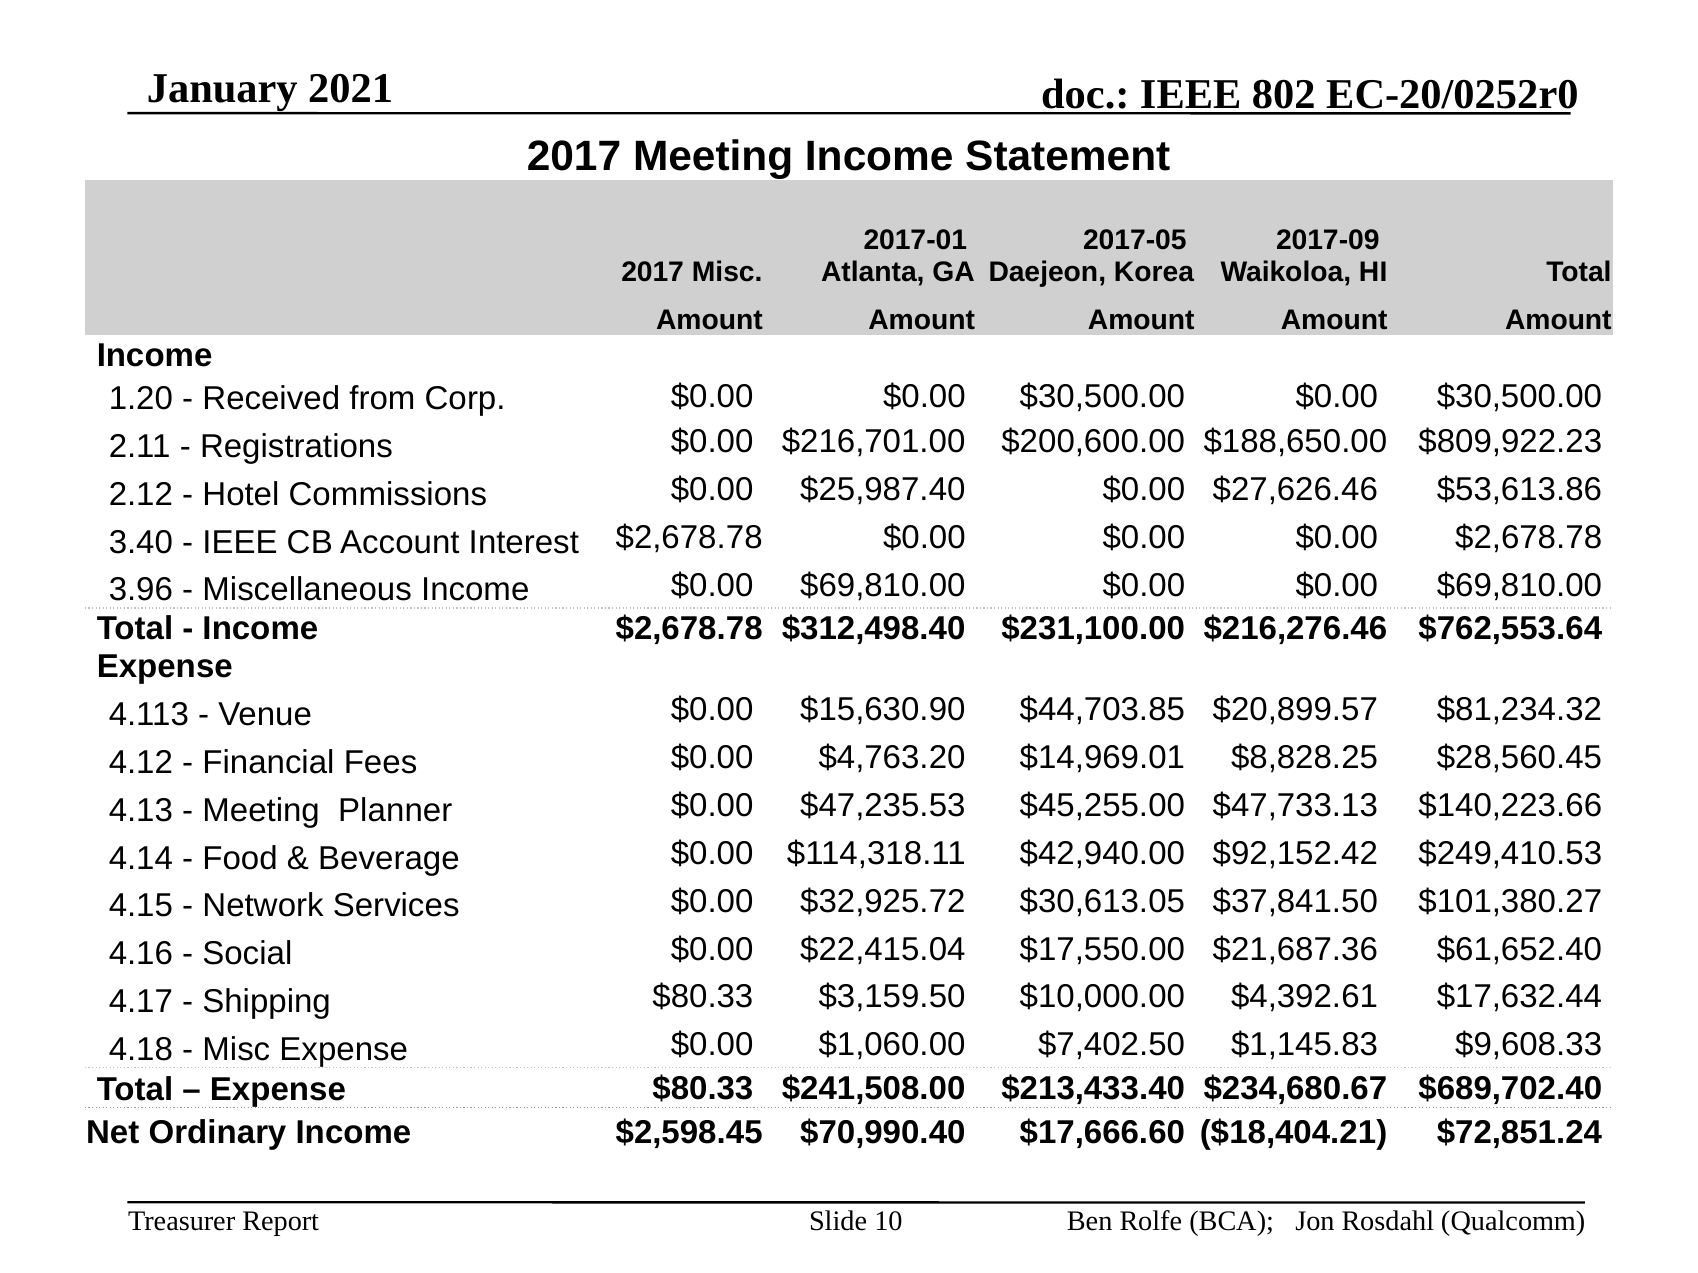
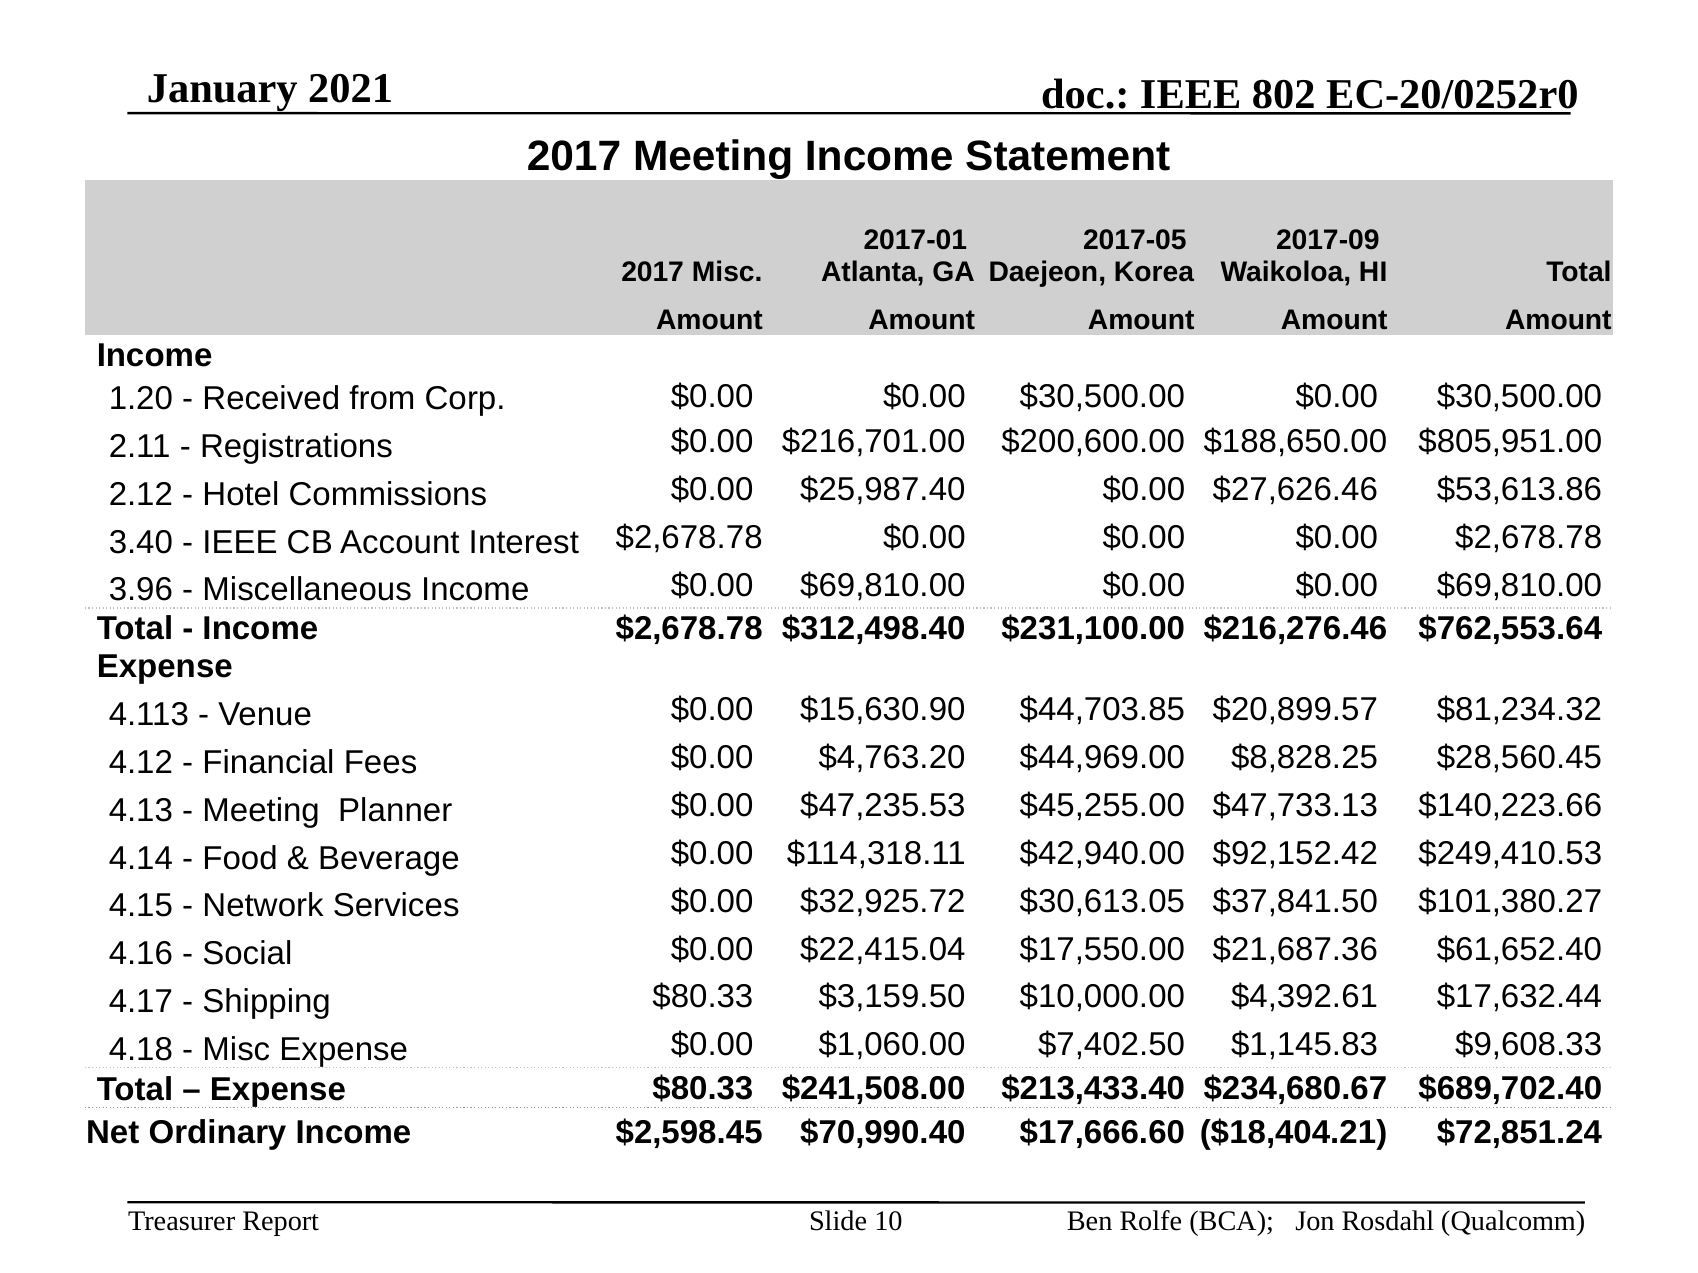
$809,922.23: $809,922.23 -> $805,951.00
$14,969.01: $14,969.01 -> $44,969.00
